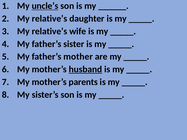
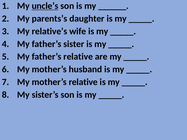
relative’s at (49, 19): relative’s -> parents’s
father’s mother: mother -> relative
husband underline: present -> none
mother’s parents: parents -> relative
